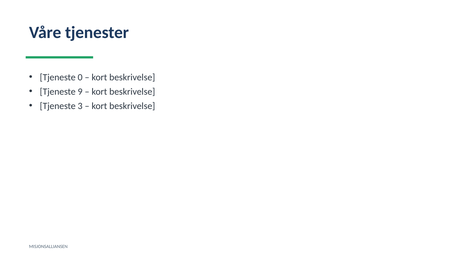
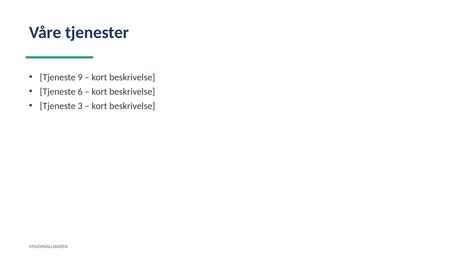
0: 0 -> 9
9: 9 -> 6
